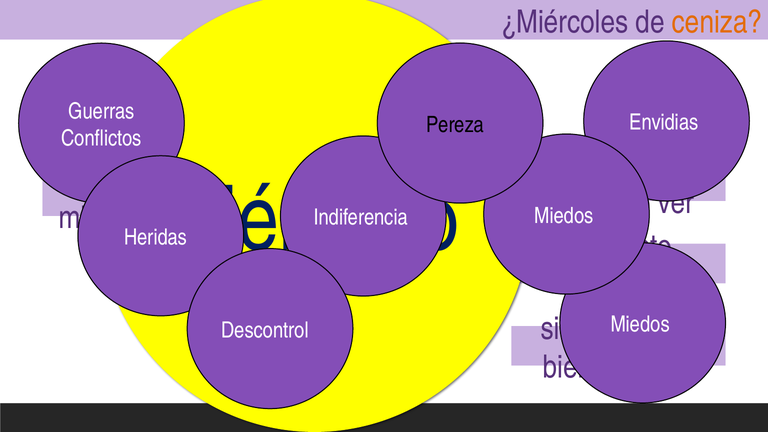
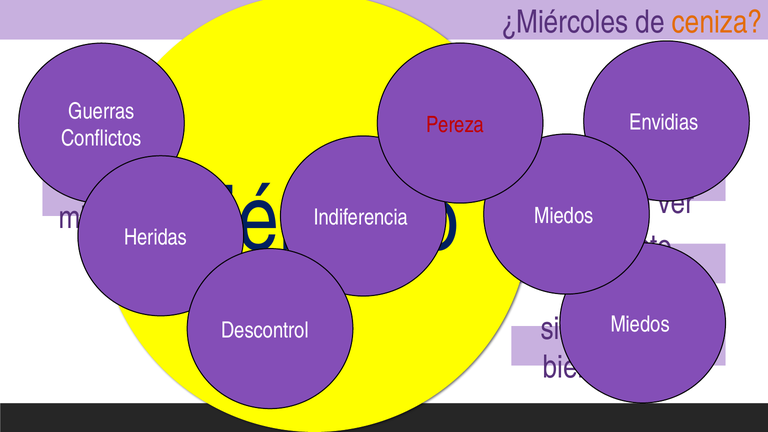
Pereza colour: black -> red
